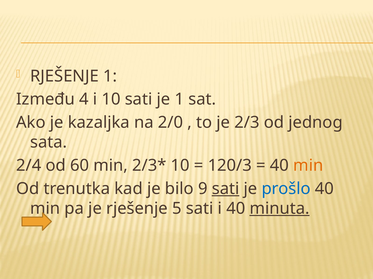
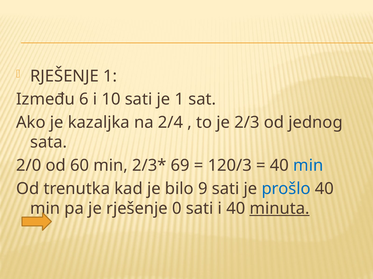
4: 4 -> 6
2/0: 2/0 -> 2/4
2/4: 2/4 -> 2/0
10 at (180, 166): 10 -> 69
min at (308, 166) colour: orange -> blue
sati at (226, 189) underline: present -> none
5: 5 -> 0
